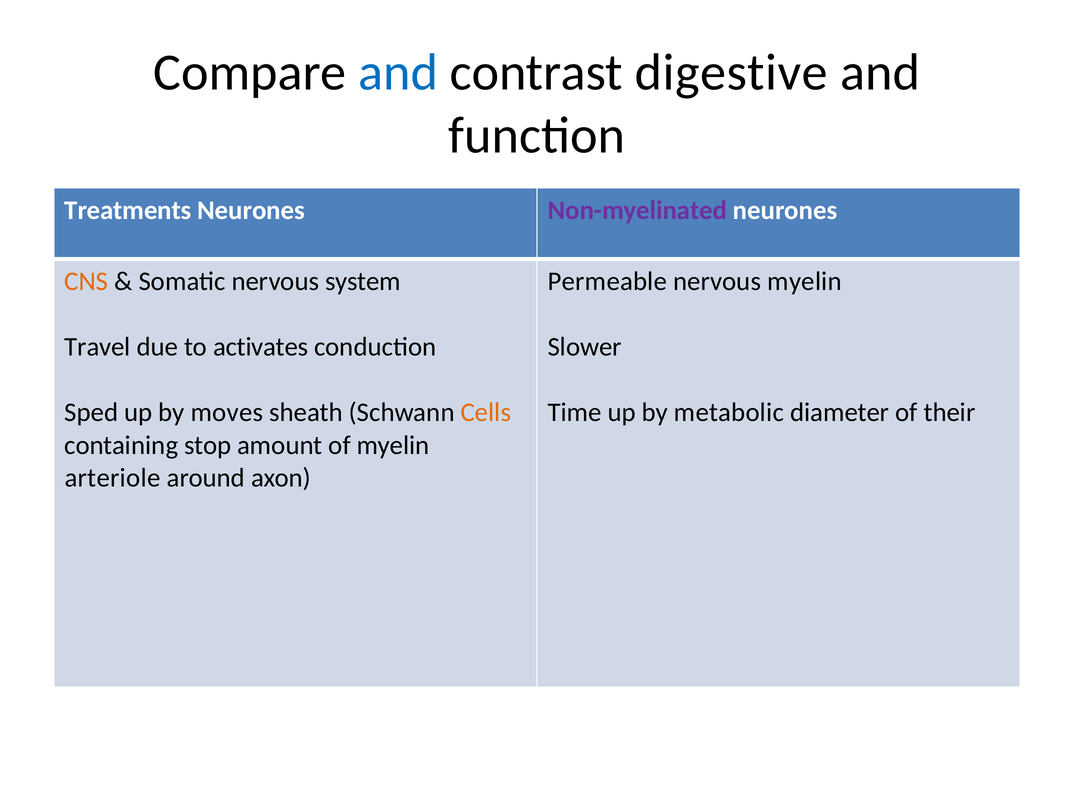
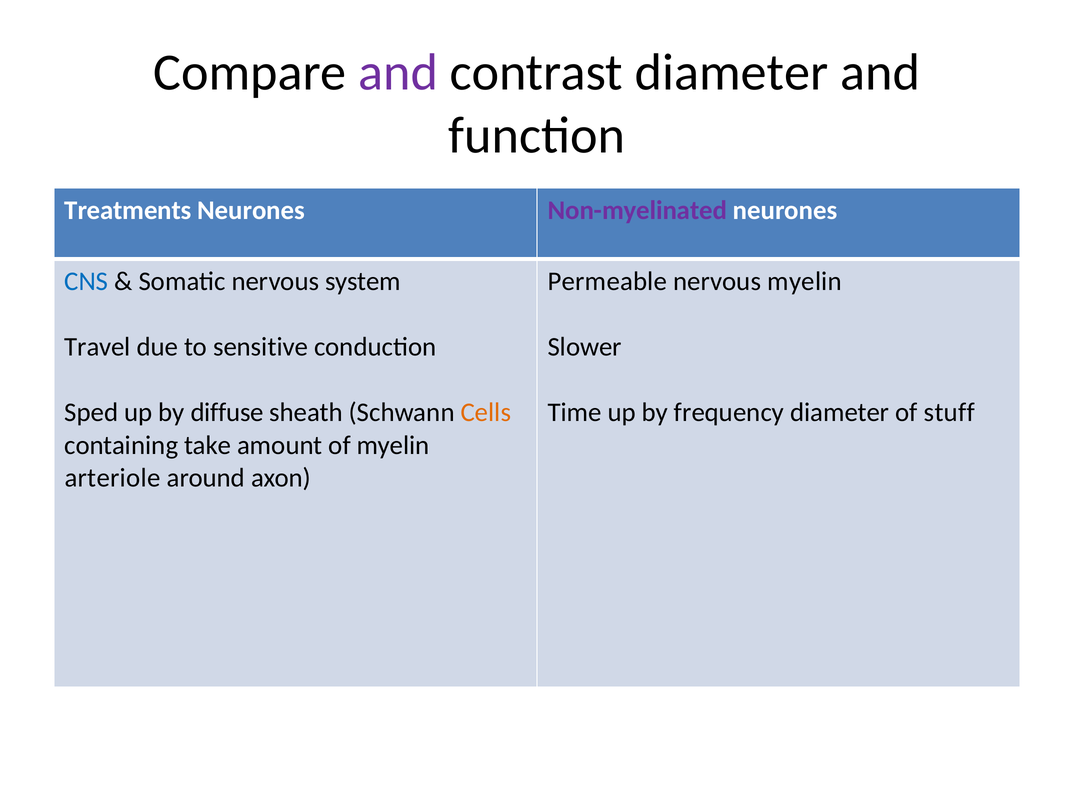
and at (398, 73) colour: blue -> purple
contrast digestive: digestive -> diameter
CNS colour: orange -> blue
activates: activates -> sensitive
moves: moves -> diffuse
metabolic: metabolic -> frequency
their: their -> stuff
stop: stop -> take
